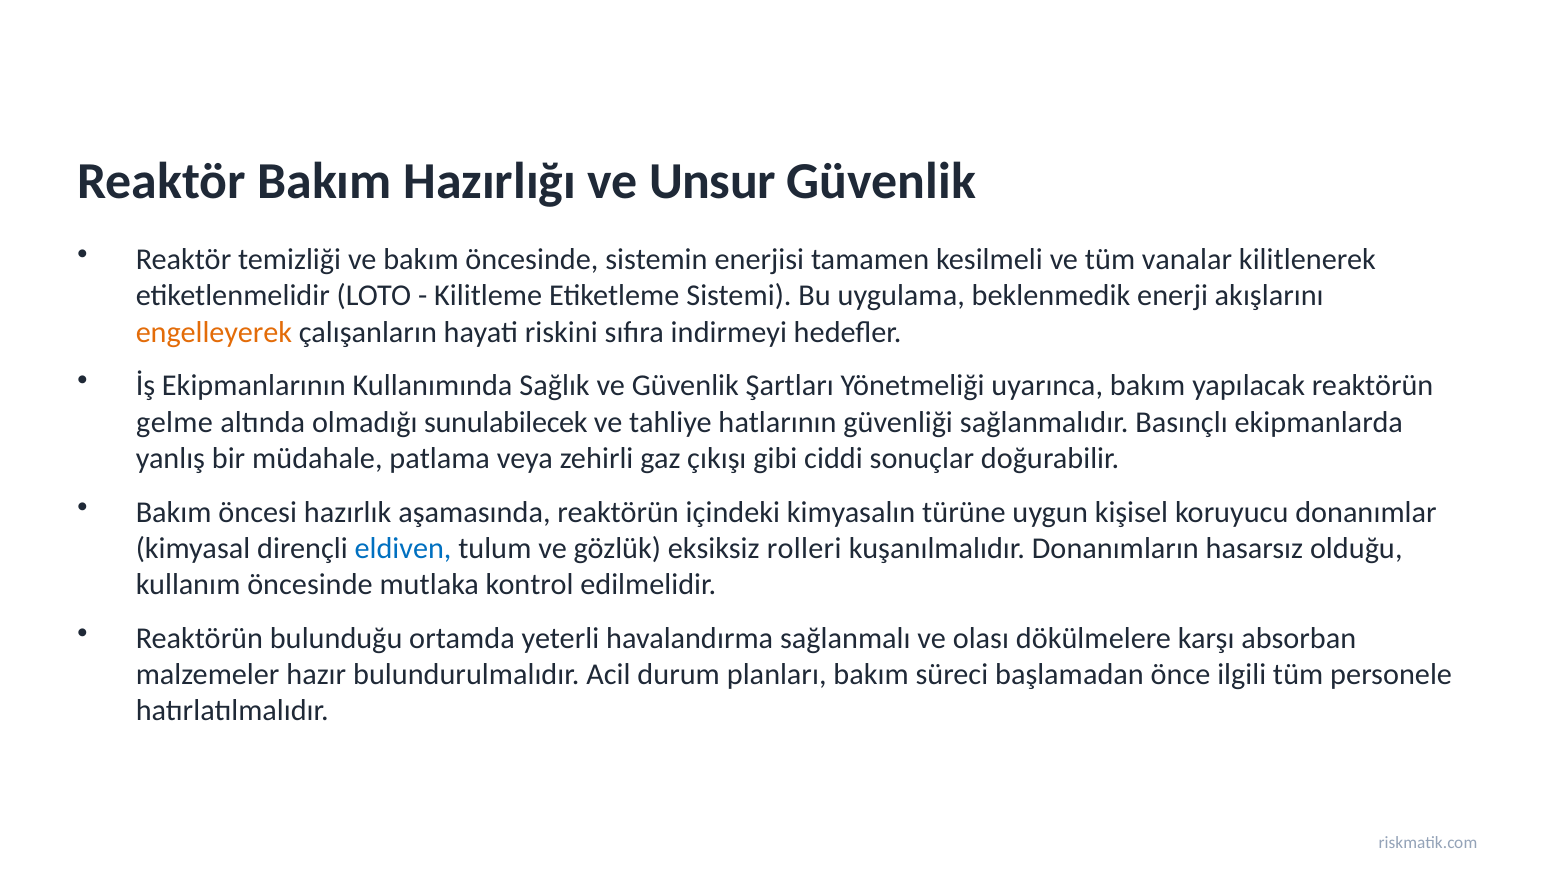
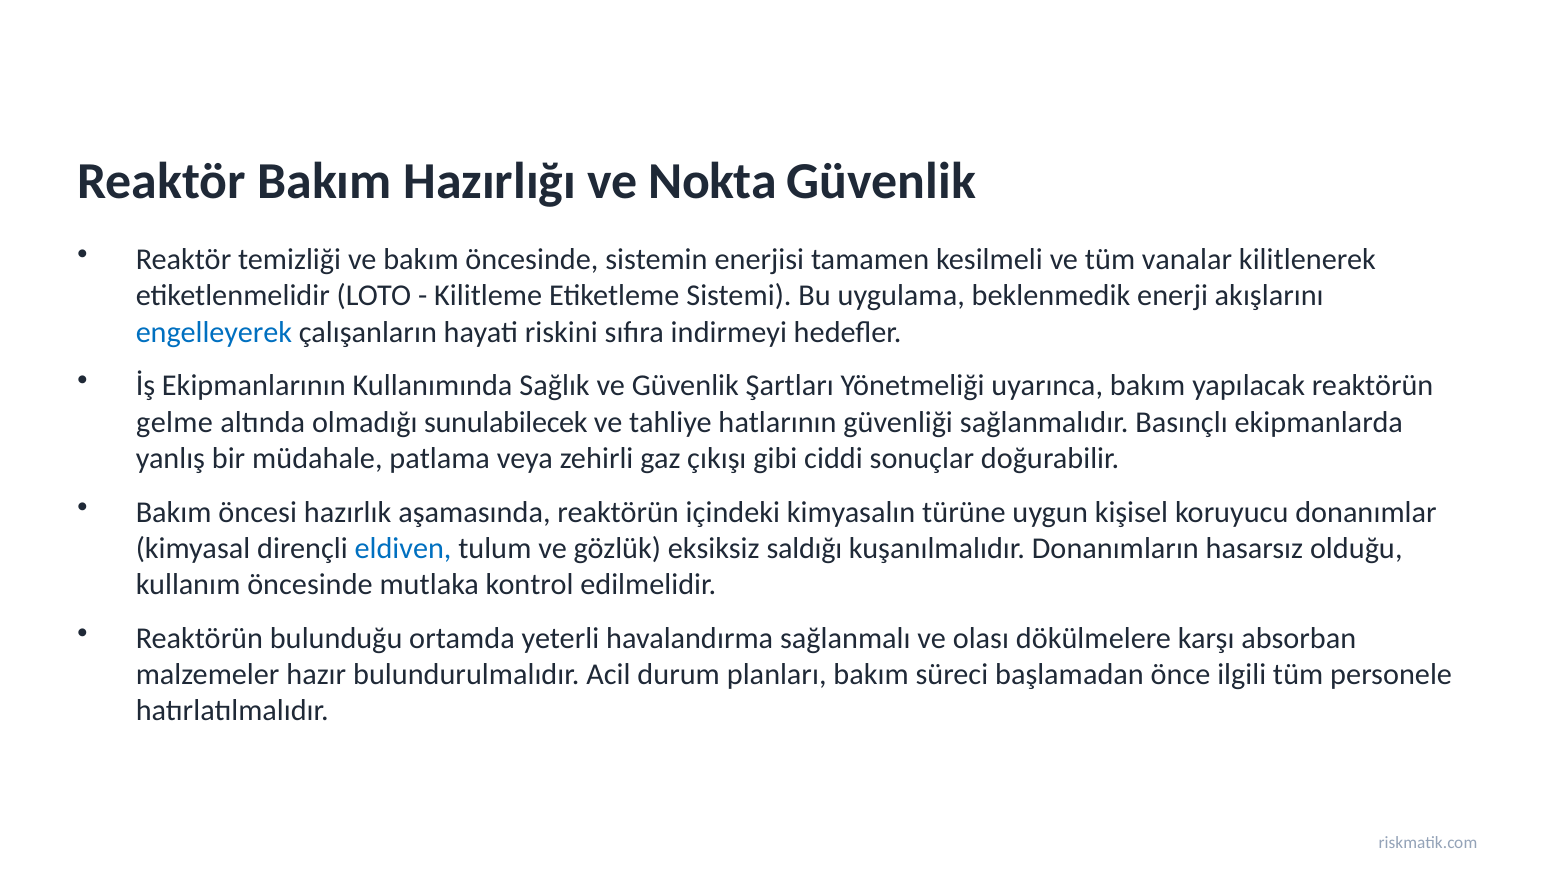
Unsur: Unsur -> Nokta
engelleyerek colour: orange -> blue
rolleri: rolleri -> saldığı
